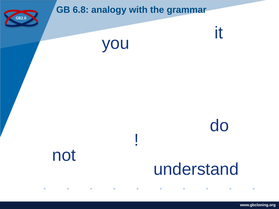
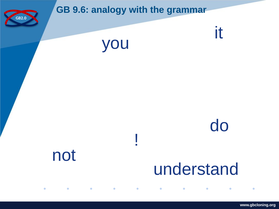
6.8: 6.8 -> 9.6
